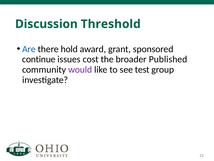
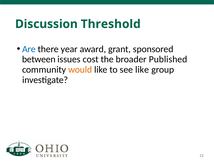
hold: hold -> year
continue: continue -> between
would colour: purple -> orange
see test: test -> like
